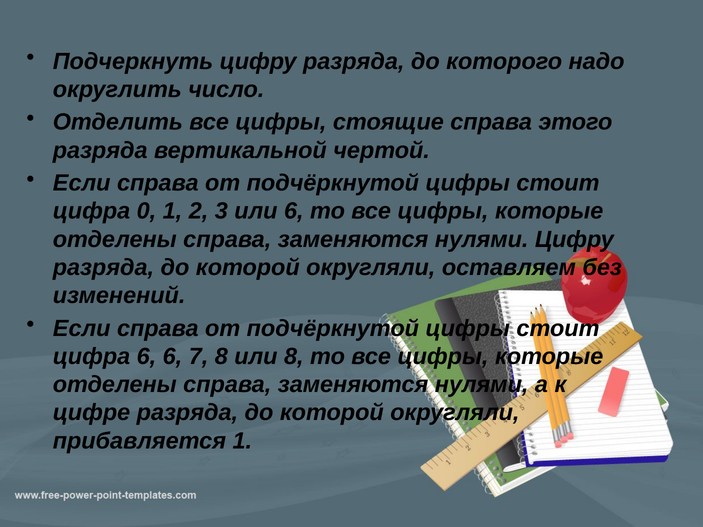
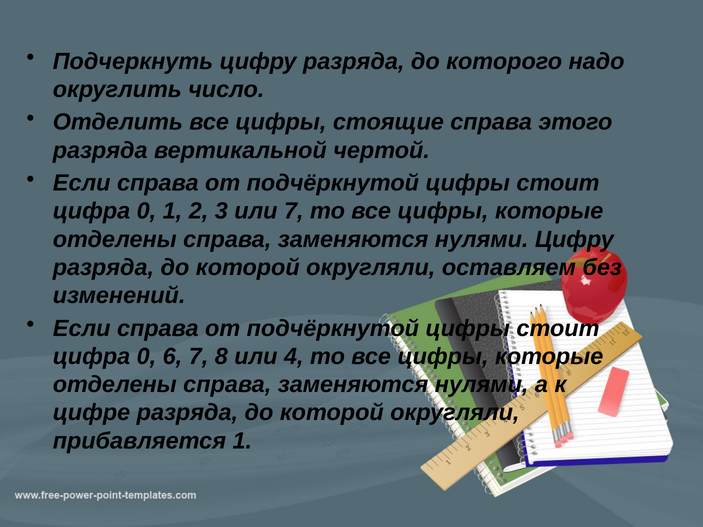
или 6: 6 -> 7
6 at (146, 357): 6 -> 0
или 8: 8 -> 4
